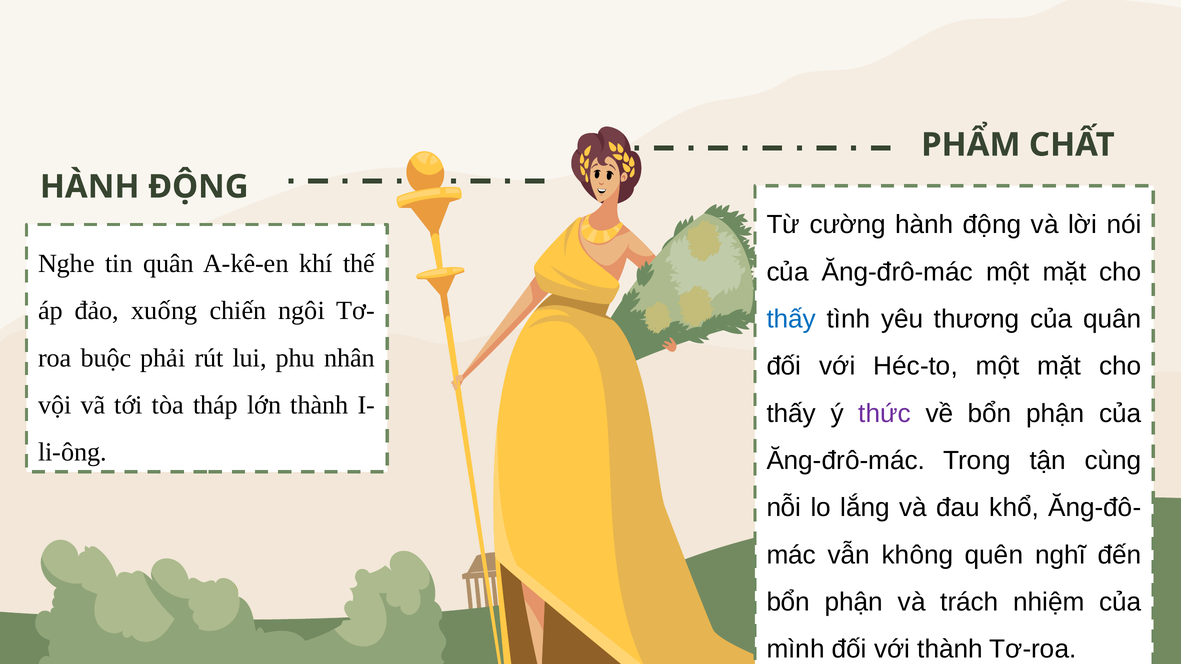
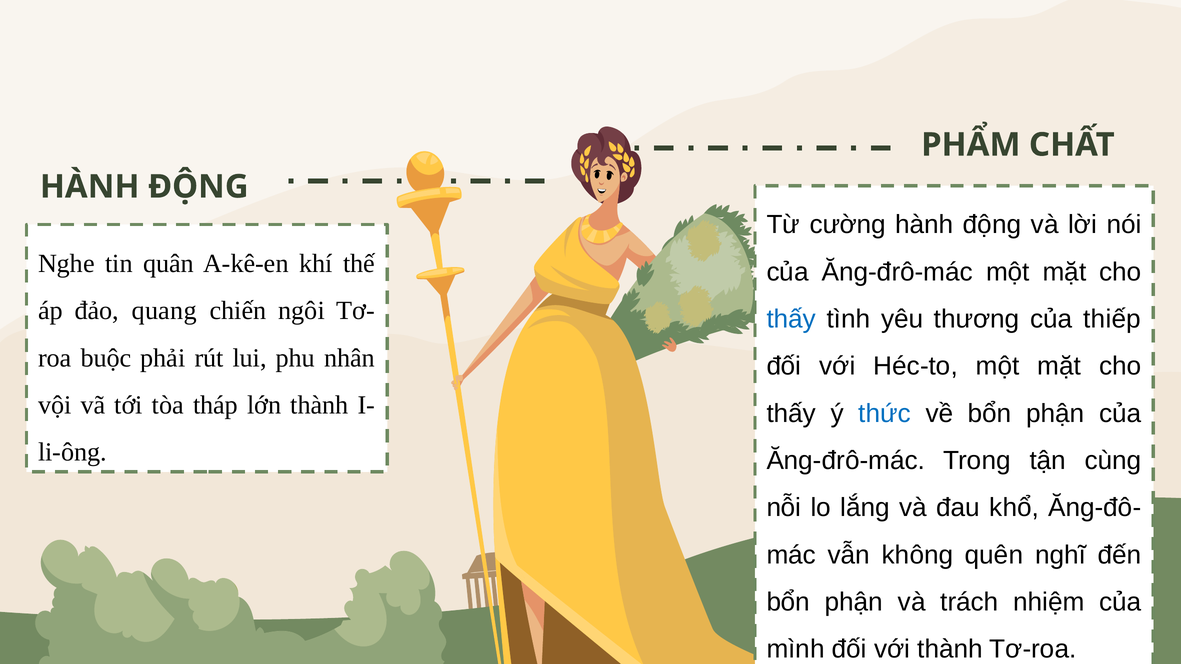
xuống: xuống -> quang
của quân: quân -> thiếp
thức colour: purple -> blue
